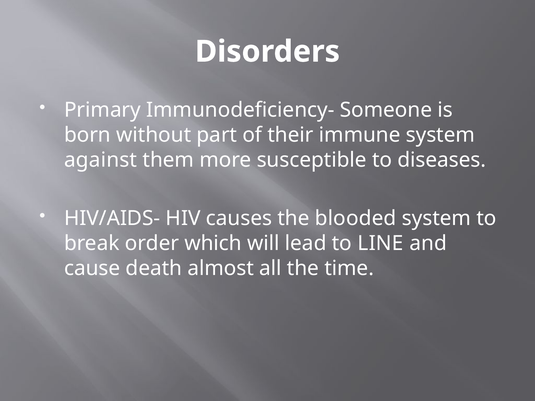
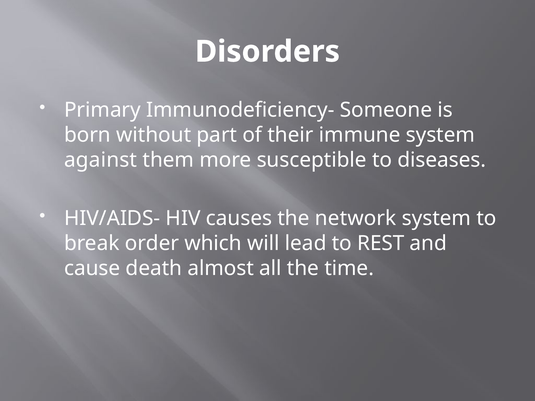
blooded: blooded -> network
LINE: LINE -> REST
